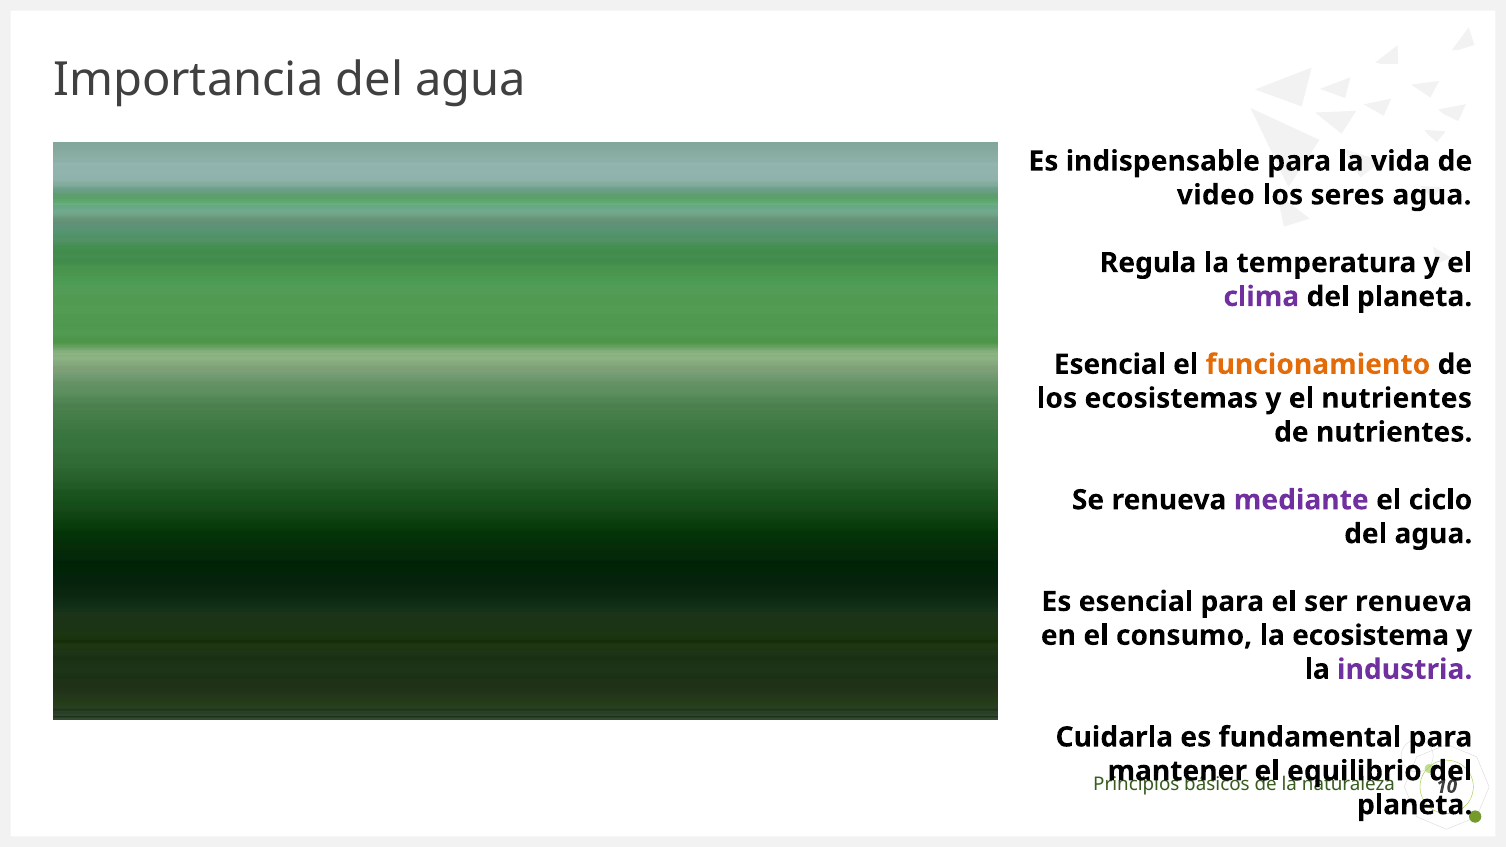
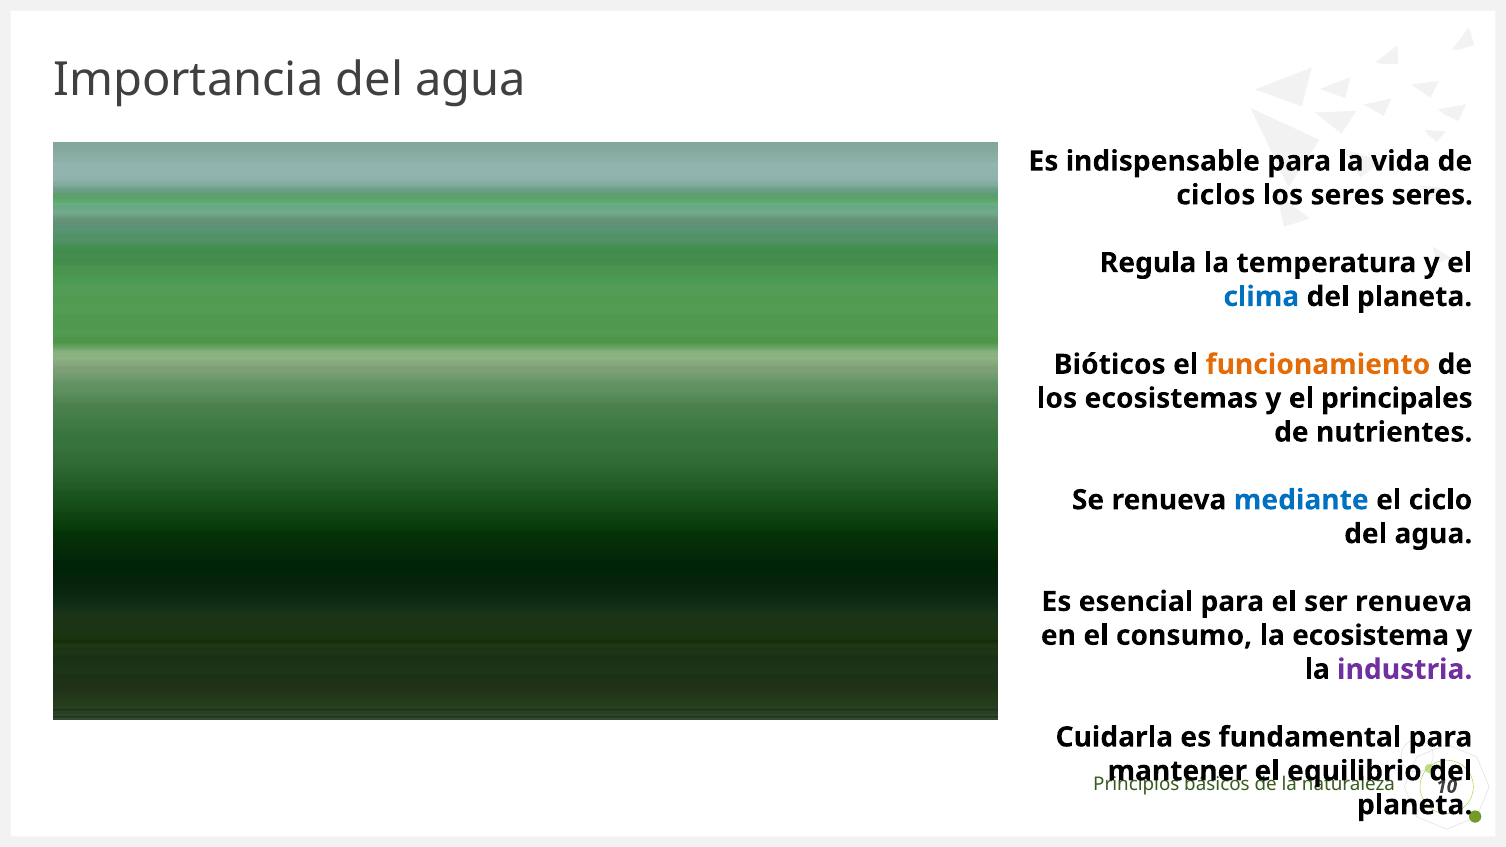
video: video -> ciclos
seres agua: agua -> seres
clima colour: purple -> blue
Esencial at (1110, 365): Esencial -> Bióticos
el nutrientes: nutrientes -> principales
mediante colour: purple -> blue
